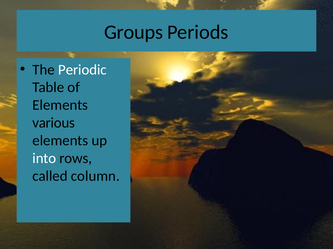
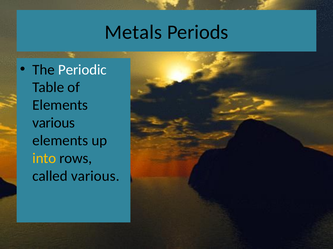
Groups: Groups -> Metals
into colour: white -> yellow
called column: column -> various
